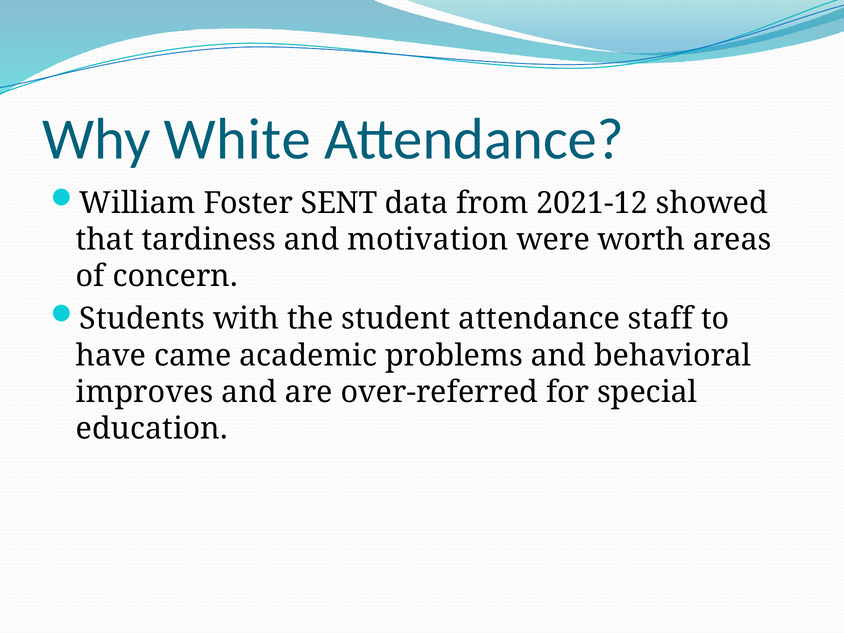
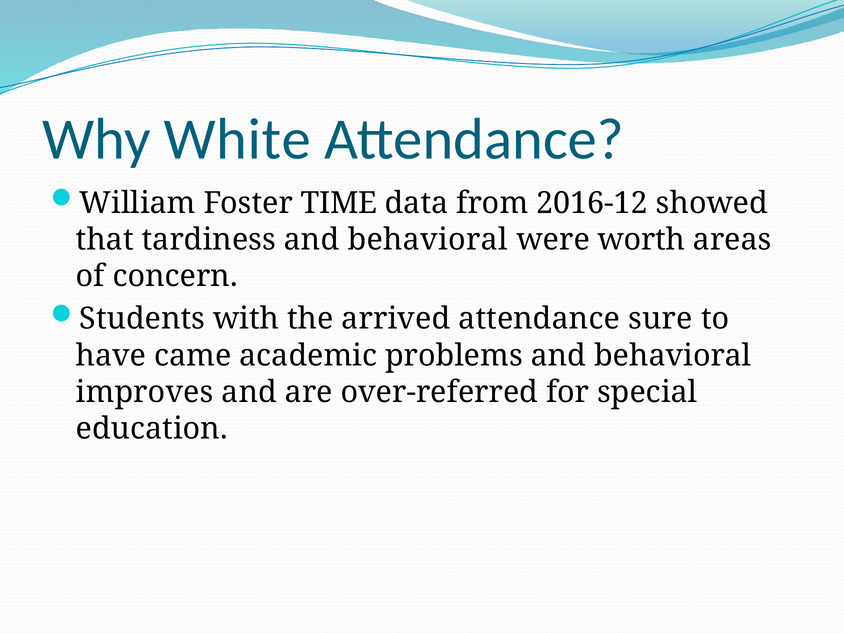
SENT: SENT -> TIME
2021-12: 2021-12 -> 2016-12
tardiness and motivation: motivation -> behavioral
student: student -> arrived
staff: staff -> sure
